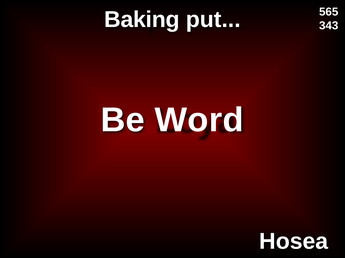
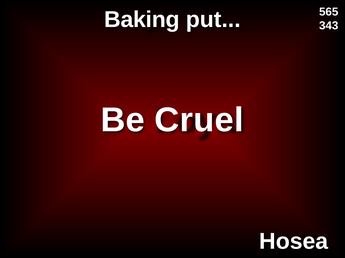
Word: Word -> Cruel
